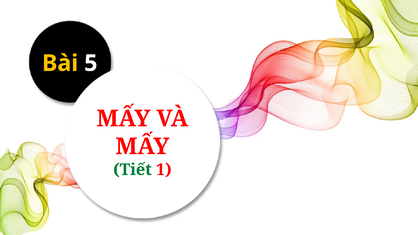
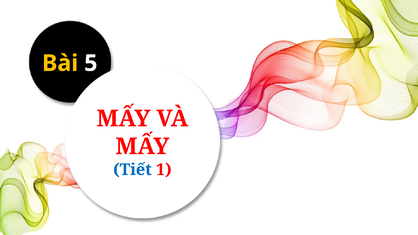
Tiết colour: green -> blue
